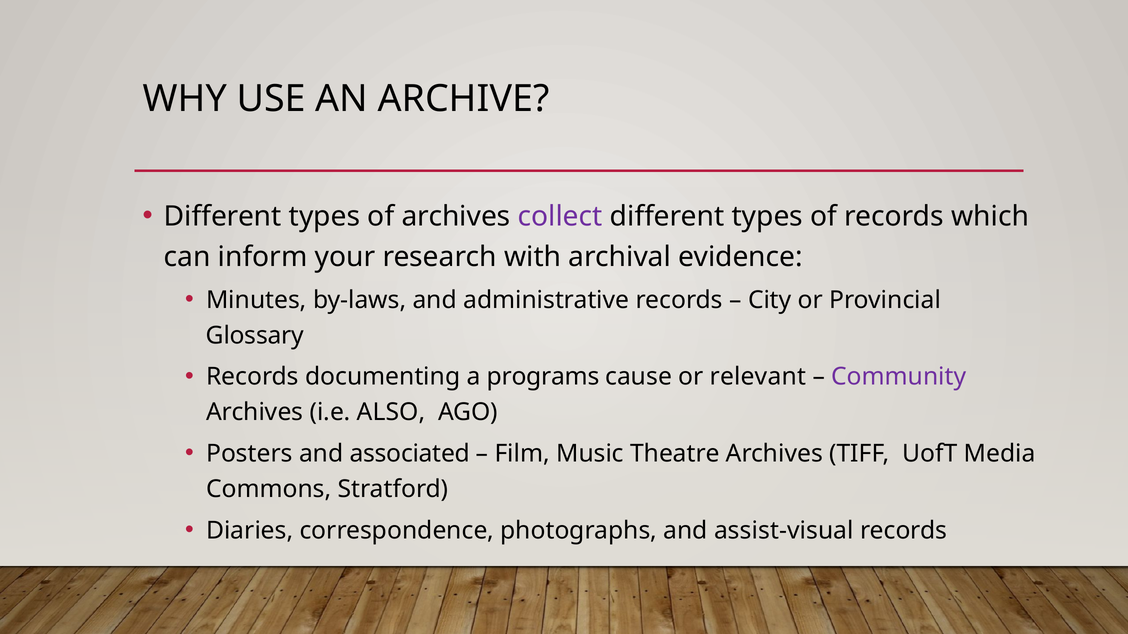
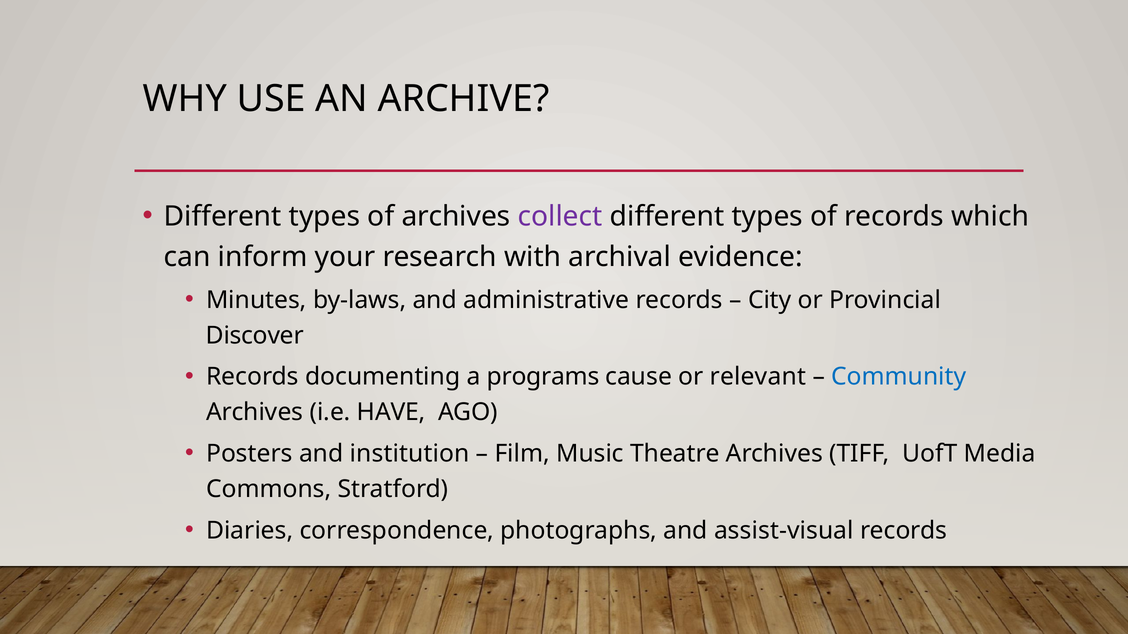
Glossary: Glossary -> Discover
Community colour: purple -> blue
ALSO: ALSO -> HAVE
associated: associated -> institution
